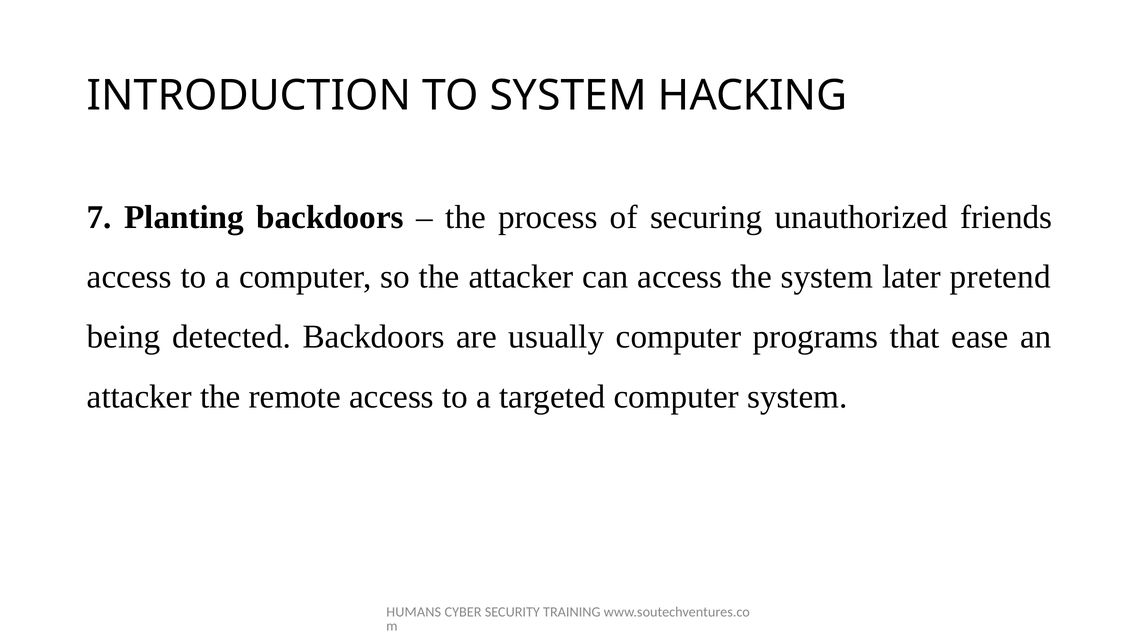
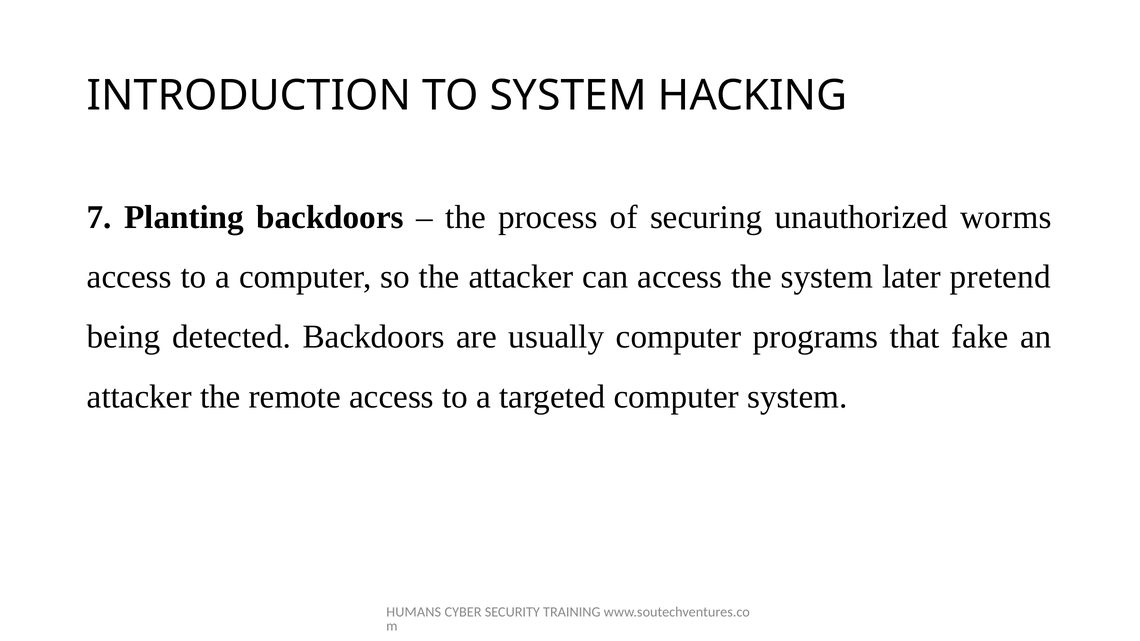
friends: friends -> worms
ease: ease -> fake
